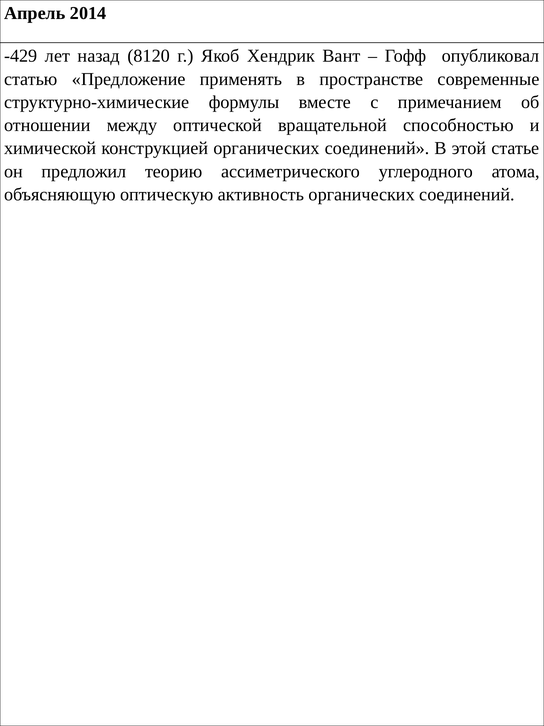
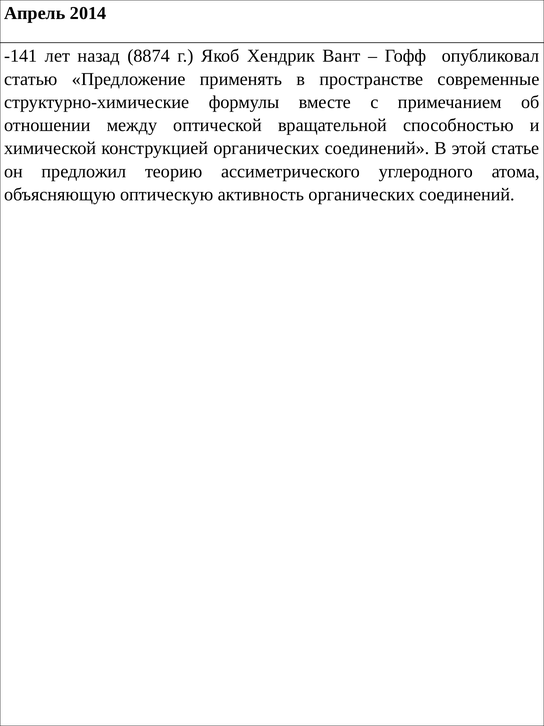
-429: -429 -> -141
8120: 8120 -> 8874
